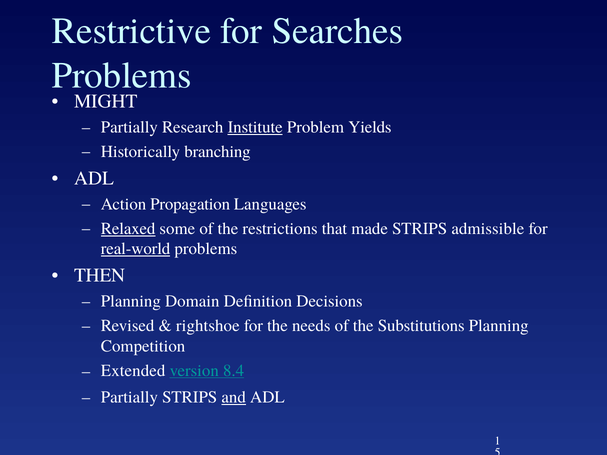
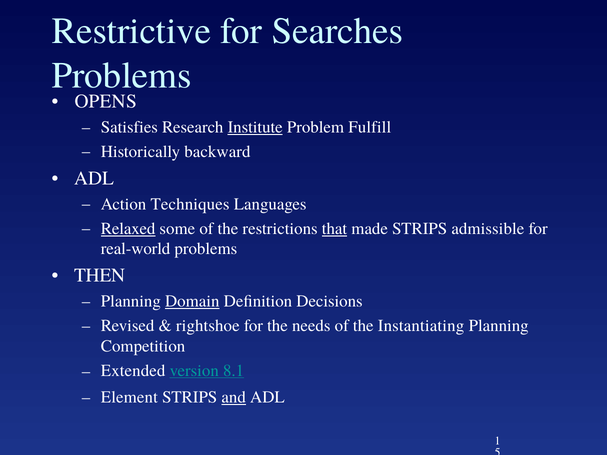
MIGHT: MIGHT -> OPENS
Partially at (129, 127): Partially -> Satisfies
Yields: Yields -> Fulfill
branching: branching -> backward
Propagation: Propagation -> Techniques
that underline: none -> present
real-world underline: present -> none
Domain underline: none -> present
Substitutions: Substitutions -> Instantiating
8.4: 8.4 -> 8.1
Partially at (129, 397): Partially -> Element
